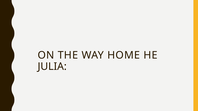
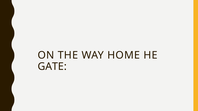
JULIA: JULIA -> GATE
